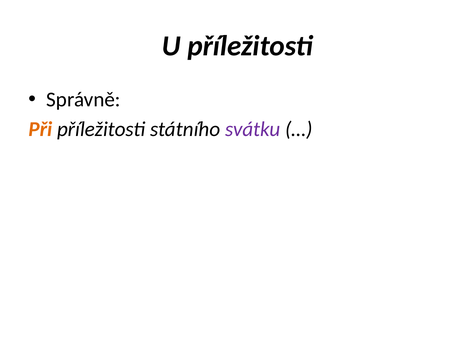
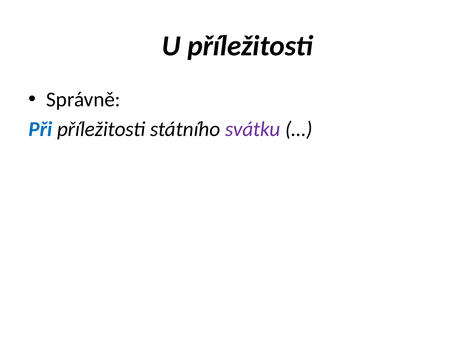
Při colour: orange -> blue
